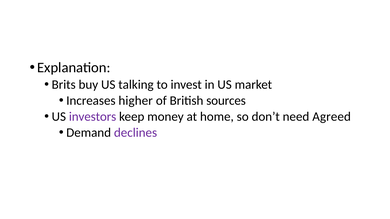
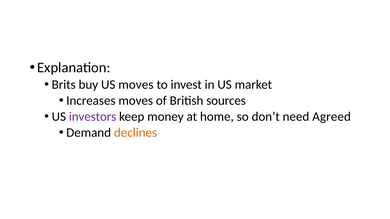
US talking: talking -> moves
Increases higher: higher -> moves
declines colour: purple -> orange
